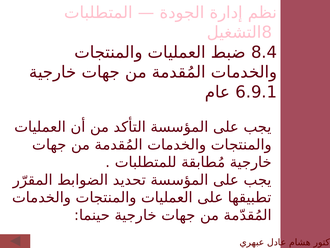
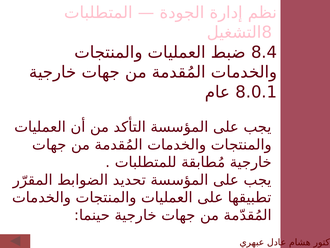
6.9.1: 6.9.1 -> 8.0.1
